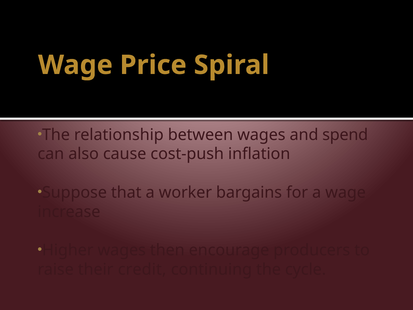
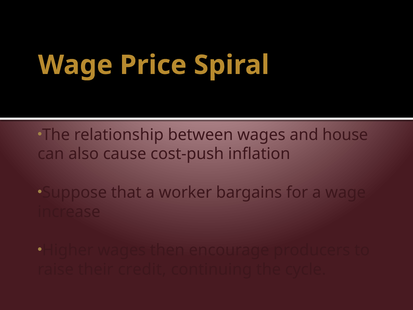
spend: spend -> house
